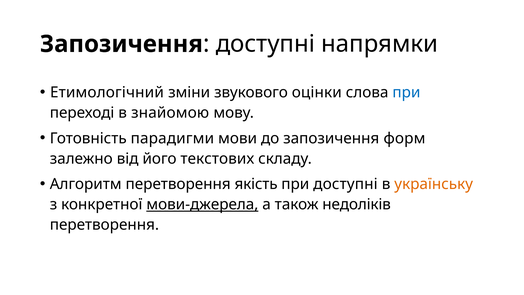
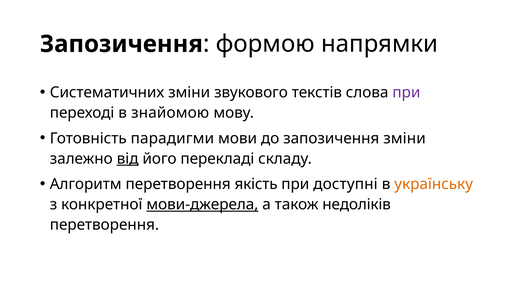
доступні at (265, 44): доступні -> формою
Етимологічний: Етимологічний -> Систематичних
оцінки: оцінки -> текстів
при at (406, 92) colour: blue -> purple
запозичення форм: форм -> зміни
від underline: none -> present
текстових: текстових -> перекладі
